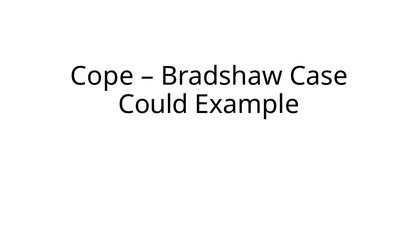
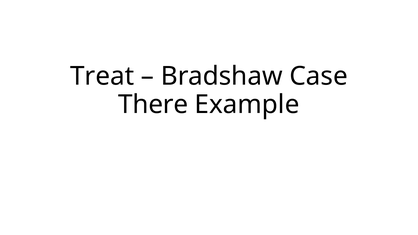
Cope: Cope -> Treat
Could: Could -> There
